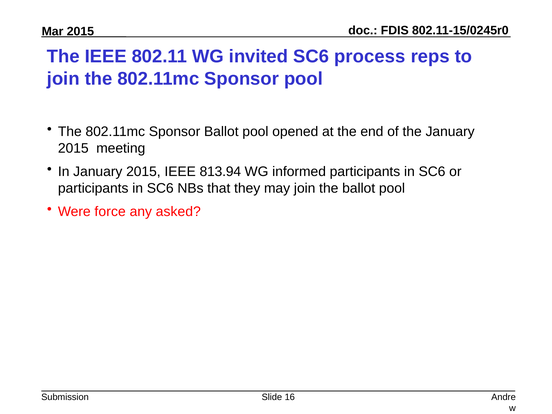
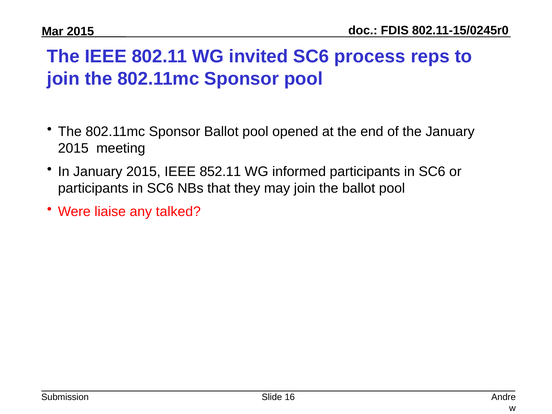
813.94: 813.94 -> 852.11
force: force -> liaise
asked: asked -> talked
